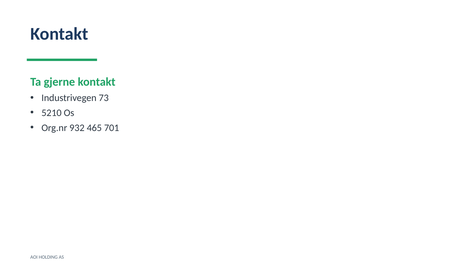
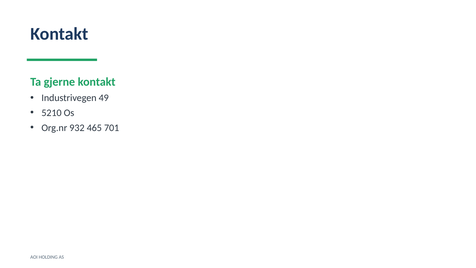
73: 73 -> 49
